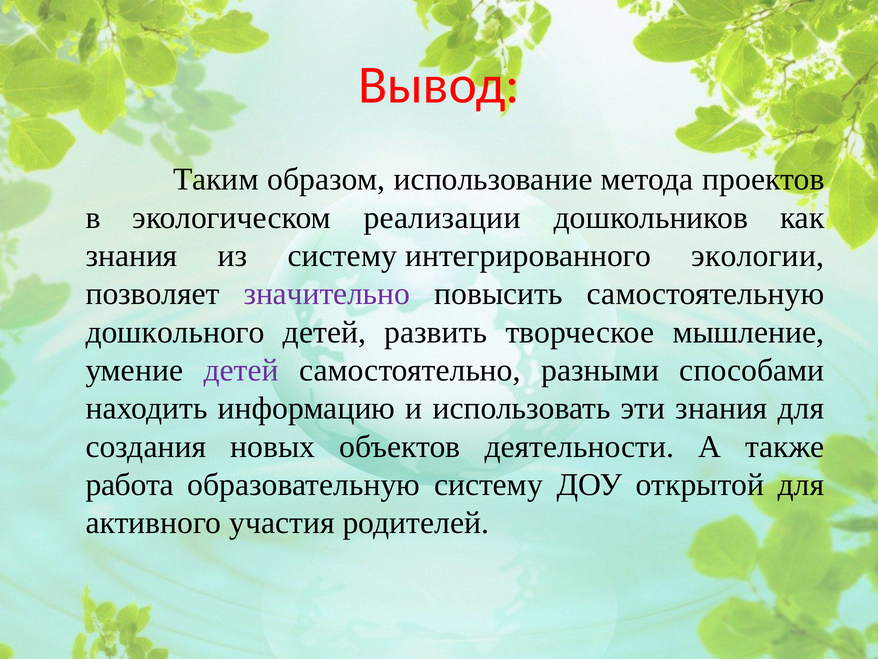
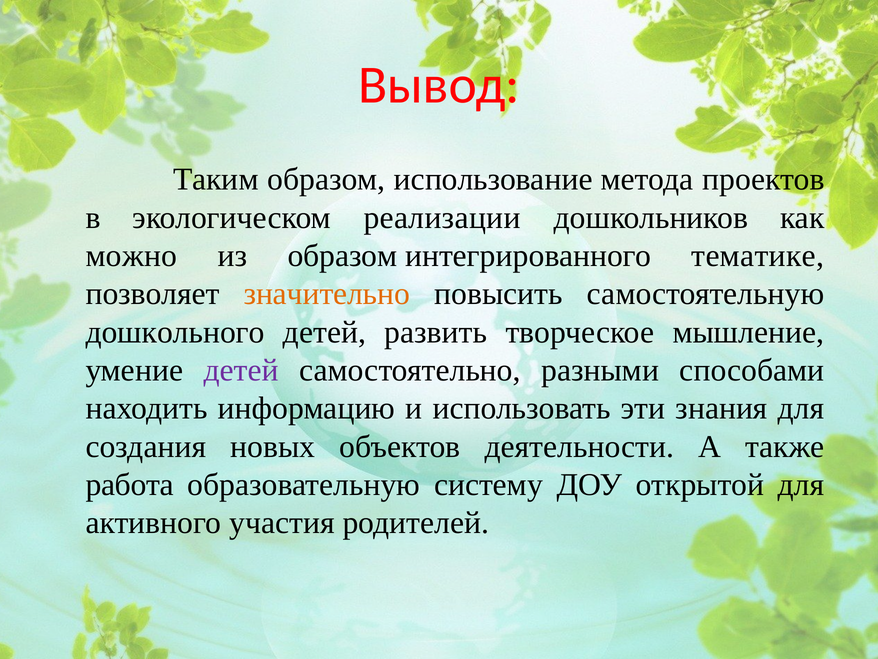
знания at (132, 256): знания -> можно
из систему: систему -> образом
экологии: экологии -> тематике
значительно colour: purple -> orange
